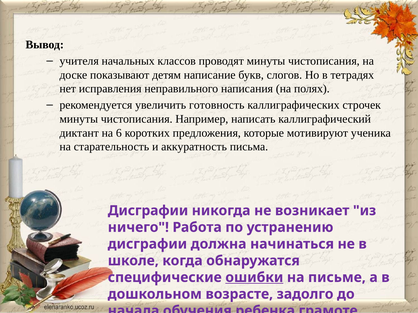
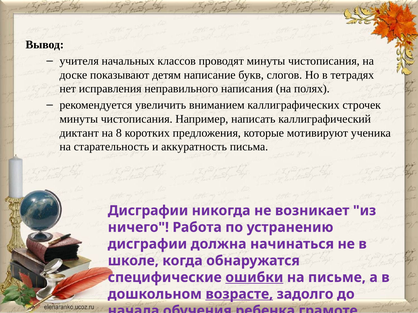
готовность: готовность -> вниманием
6: 6 -> 8
возрасте underline: none -> present
